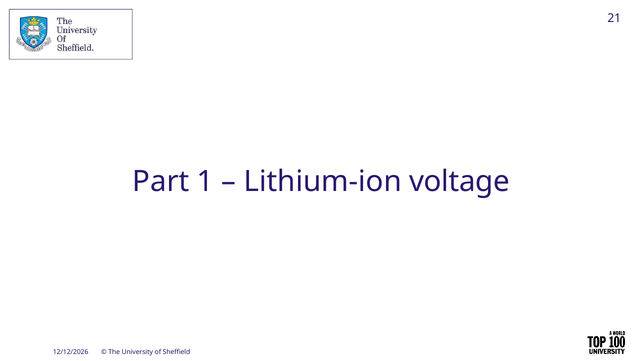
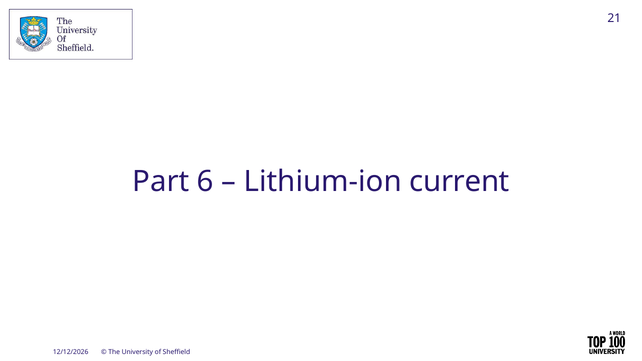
1: 1 -> 6
voltage: voltage -> current
